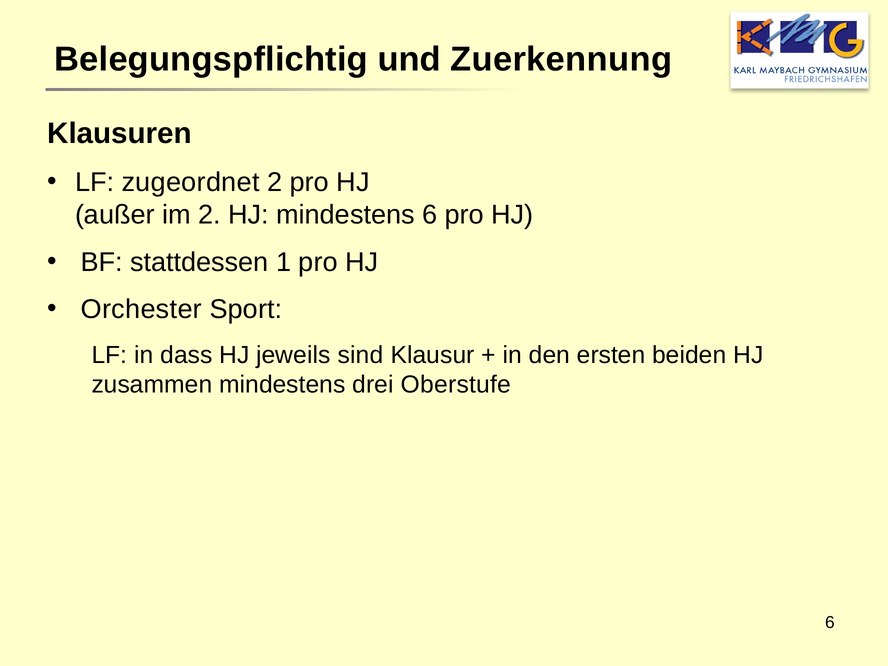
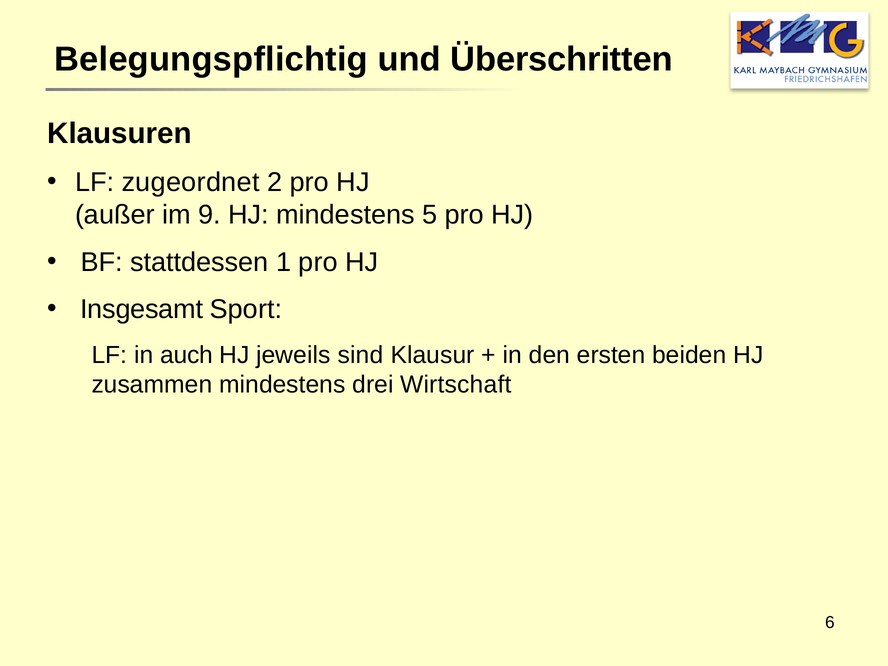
Zuerkennung: Zuerkennung -> Überschritten
im 2: 2 -> 9
mindestens 6: 6 -> 5
Orchester: Orchester -> Insgesamt
dass: dass -> auch
Oberstufe: Oberstufe -> Wirtschaft
